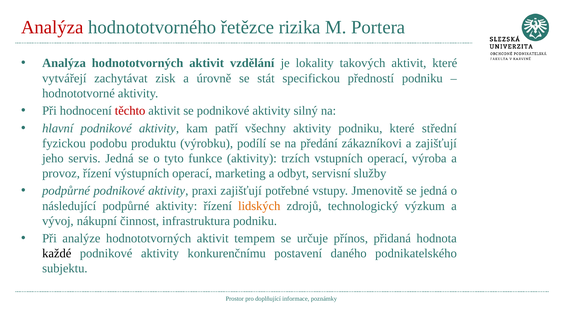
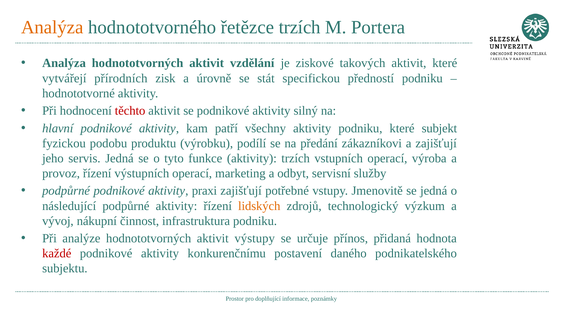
Analýza at (52, 27) colour: red -> orange
řetězce rizika: rizika -> trzích
lokality: lokality -> ziskové
zachytávat: zachytávat -> přírodních
střední: střední -> subjekt
tempem: tempem -> výstupy
každé colour: black -> red
